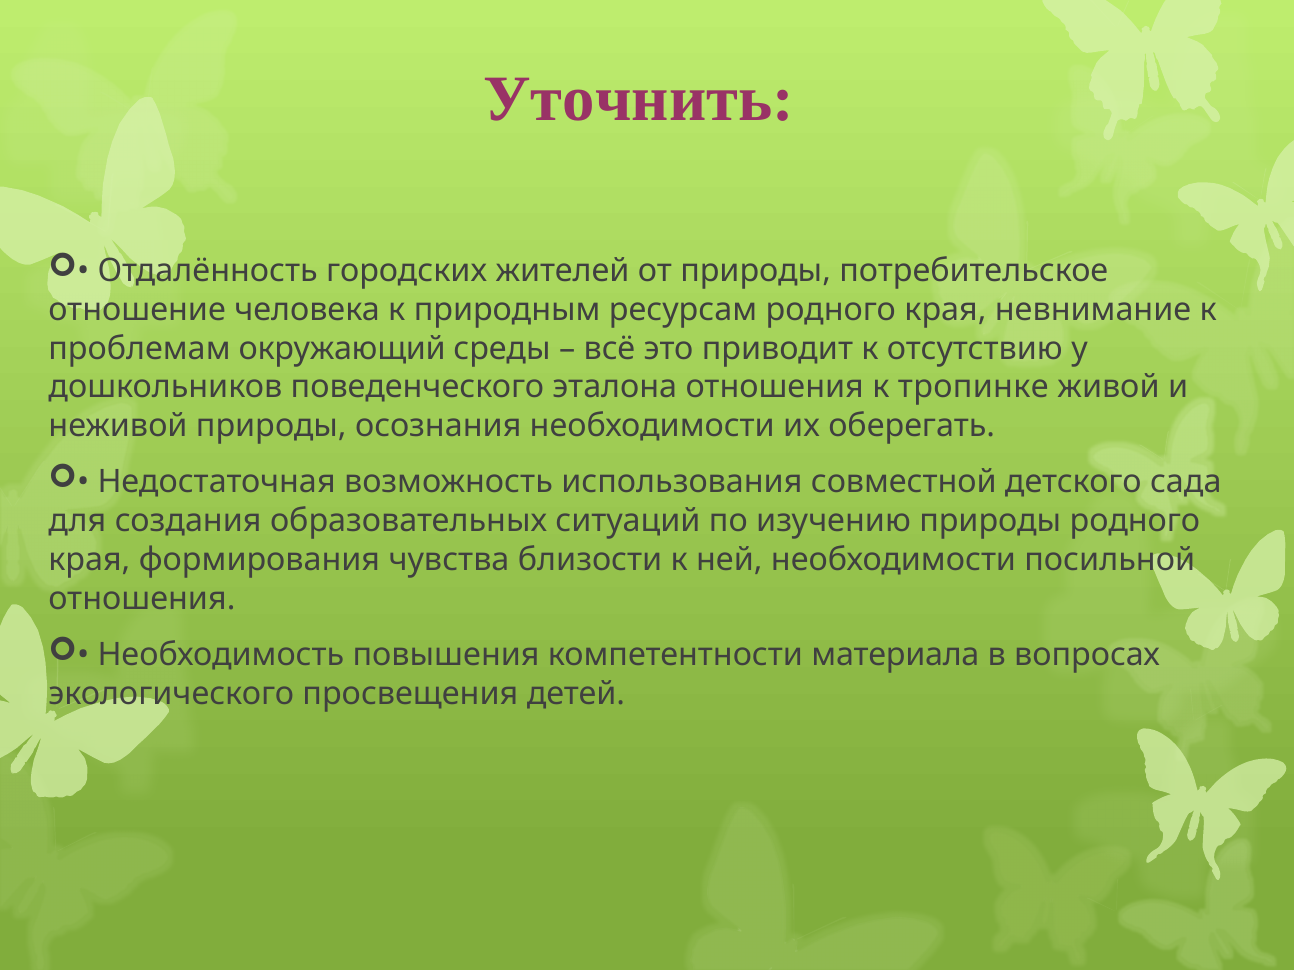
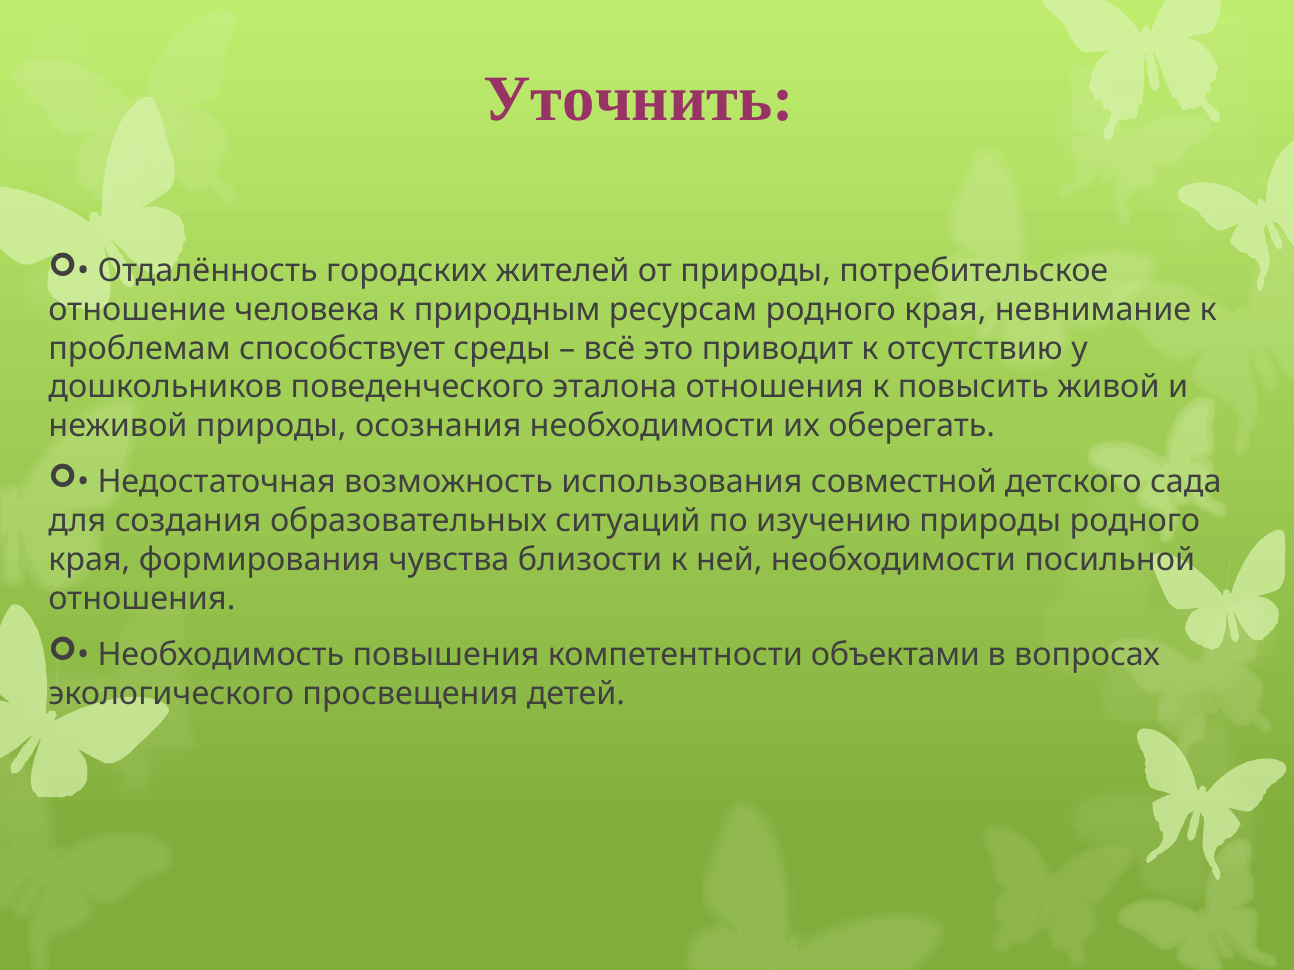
окружающий: окружающий -> способствует
тропинке: тропинке -> повысить
материала: материала -> объектами
